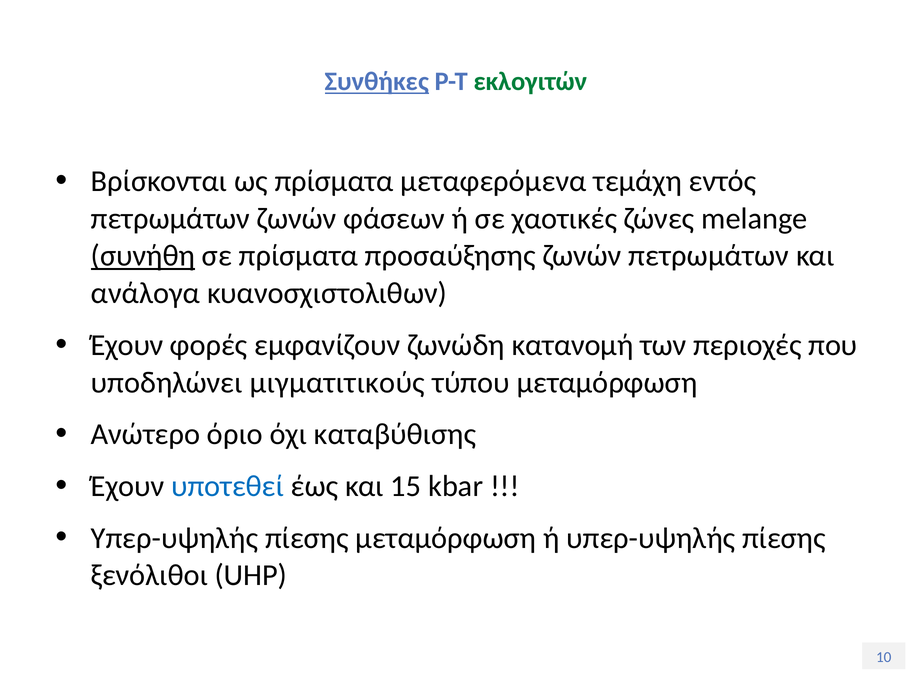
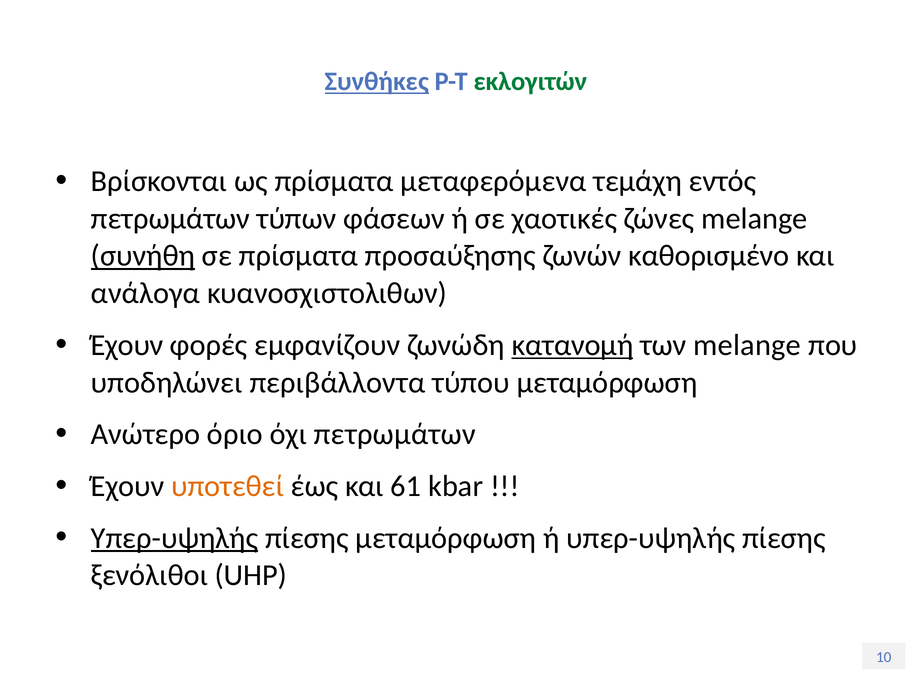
πετρωμάτων ζωνών: ζωνών -> τύπων
ζωνών πετρωμάτων: πετρωμάτων -> καθορισμένο
κατανομή underline: none -> present
των περιοχές: περιοχές -> melange
μιγματιτικούς: μιγματιτικούς -> περιβάλλοντα
όχι καταβύθισης: καταβύθισης -> πετρωμάτων
υποτεθεί colour: blue -> orange
15: 15 -> 61
Υπερ-υψηλής at (175, 538) underline: none -> present
